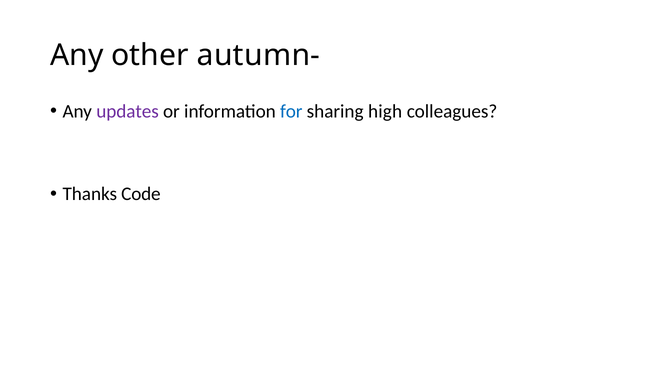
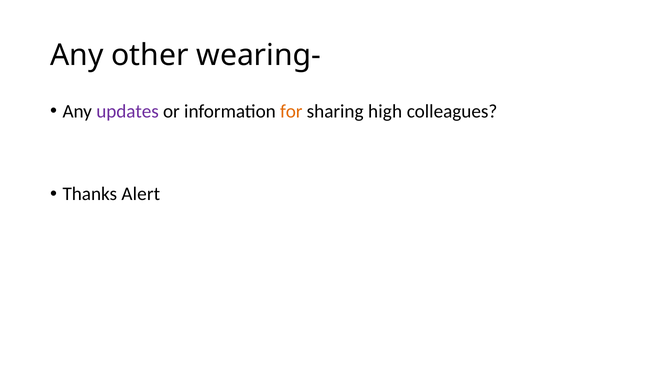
autumn-: autumn- -> wearing-
for colour: blue -> orange
Code: Code -> Alert
